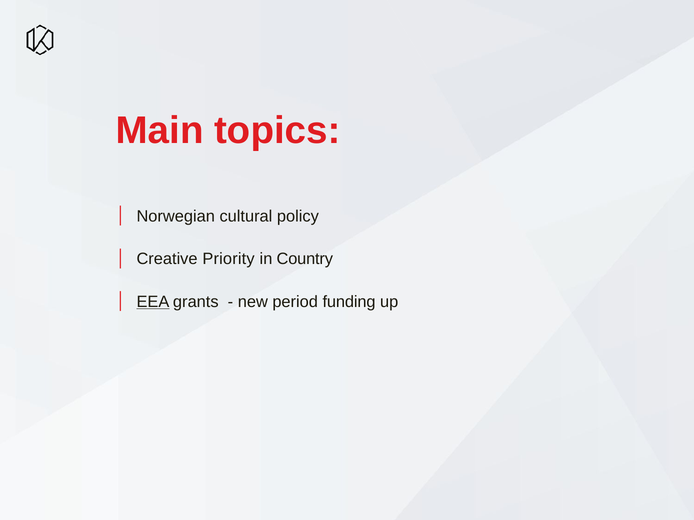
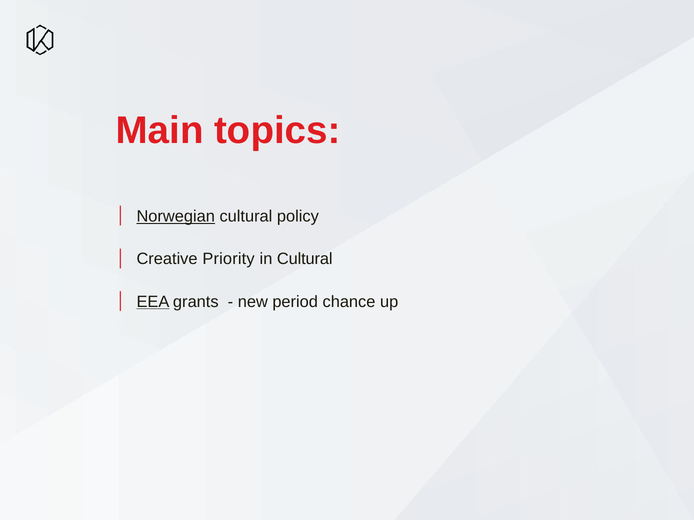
Norwegian underline: none -> present
in Country: Country -> Cultural
funding: funding -> chance
